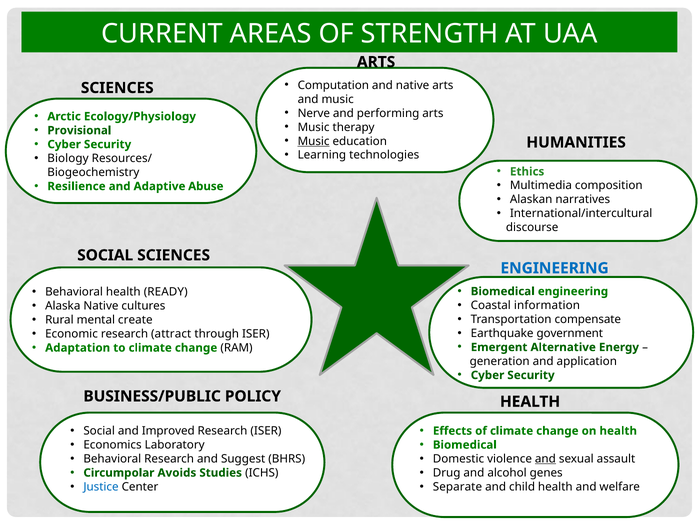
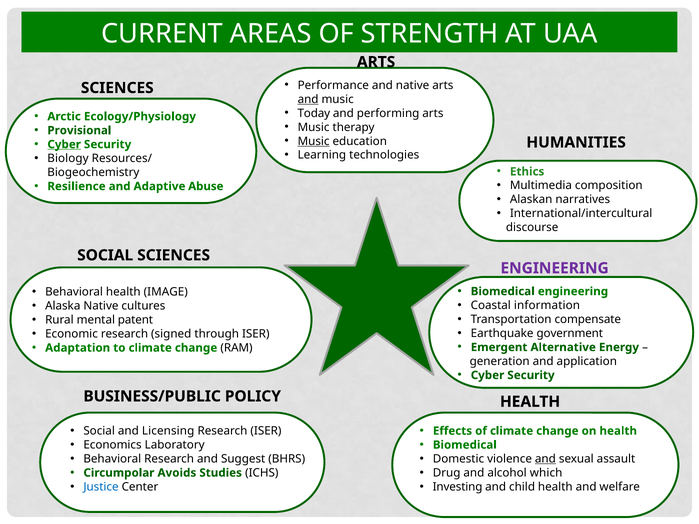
Computation: Computation -> Performance
and at (308, 99) underline: none -> present
Nerve: Nerve -> Today
Cyber at (64, 144) underline: none -> present
ENGINEERING at (555, 268) colour: blue -> purple
READY: READY -> IMAGE
create: create -> patent
attract: attract -> signed
Improved: Improved -> Licensing
genes: genes -> which
Separate: Separate -> Investing
